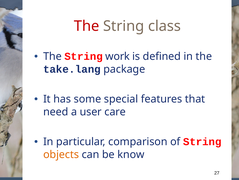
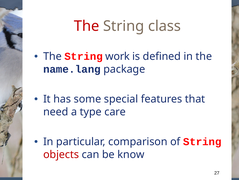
take.lang: take.lang -> name.lang
user: user -> type
objects colour: orange -> red
